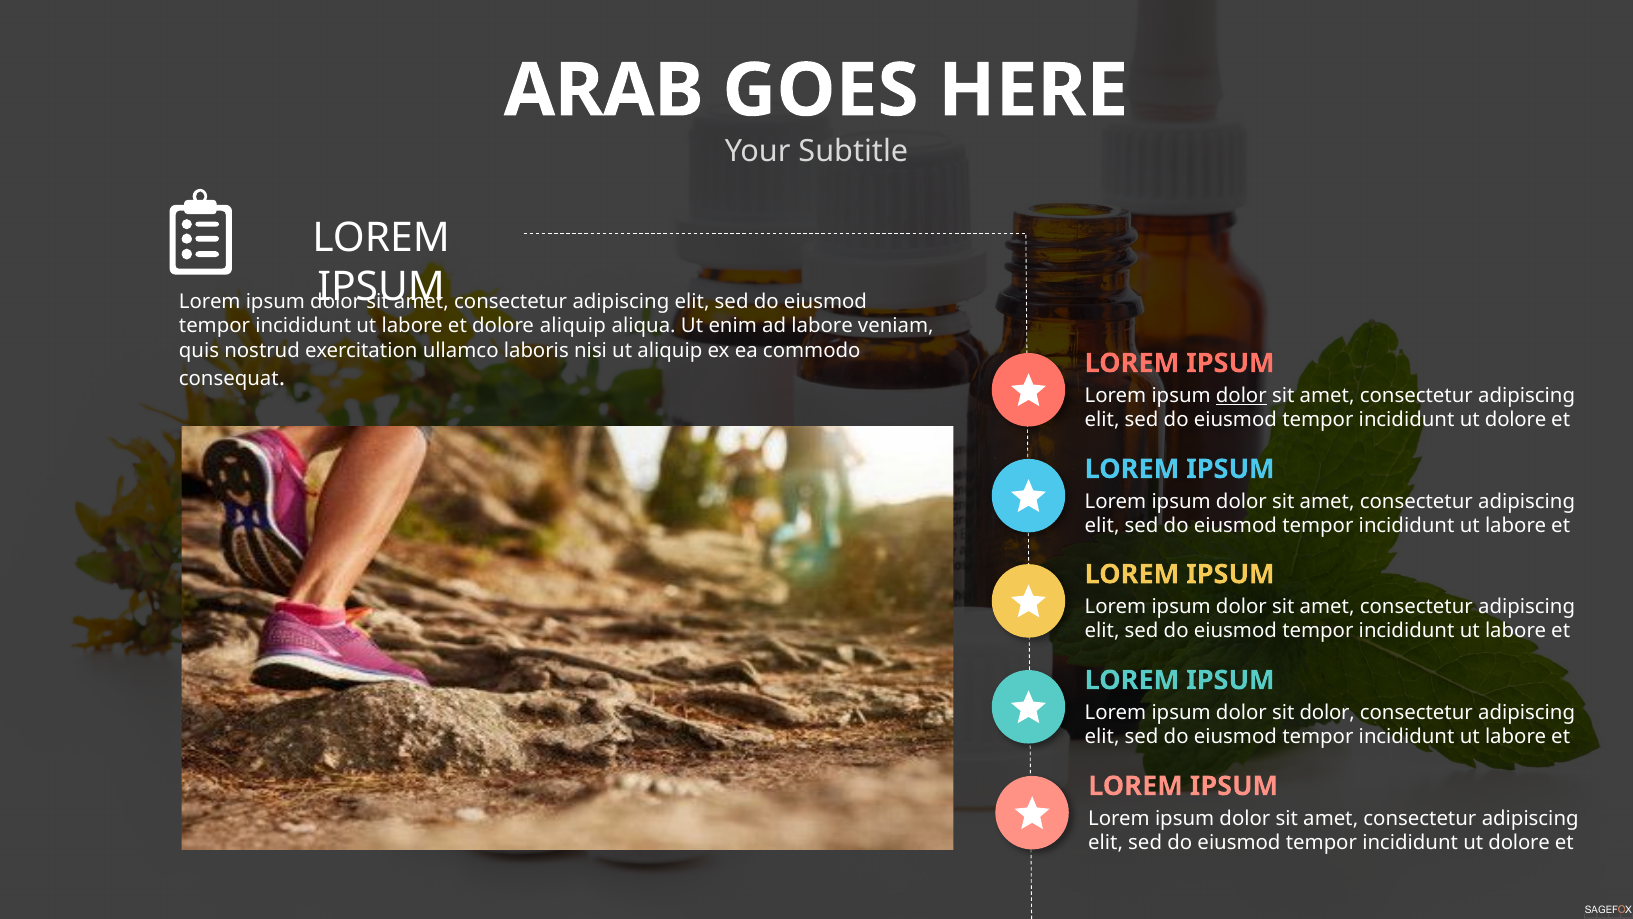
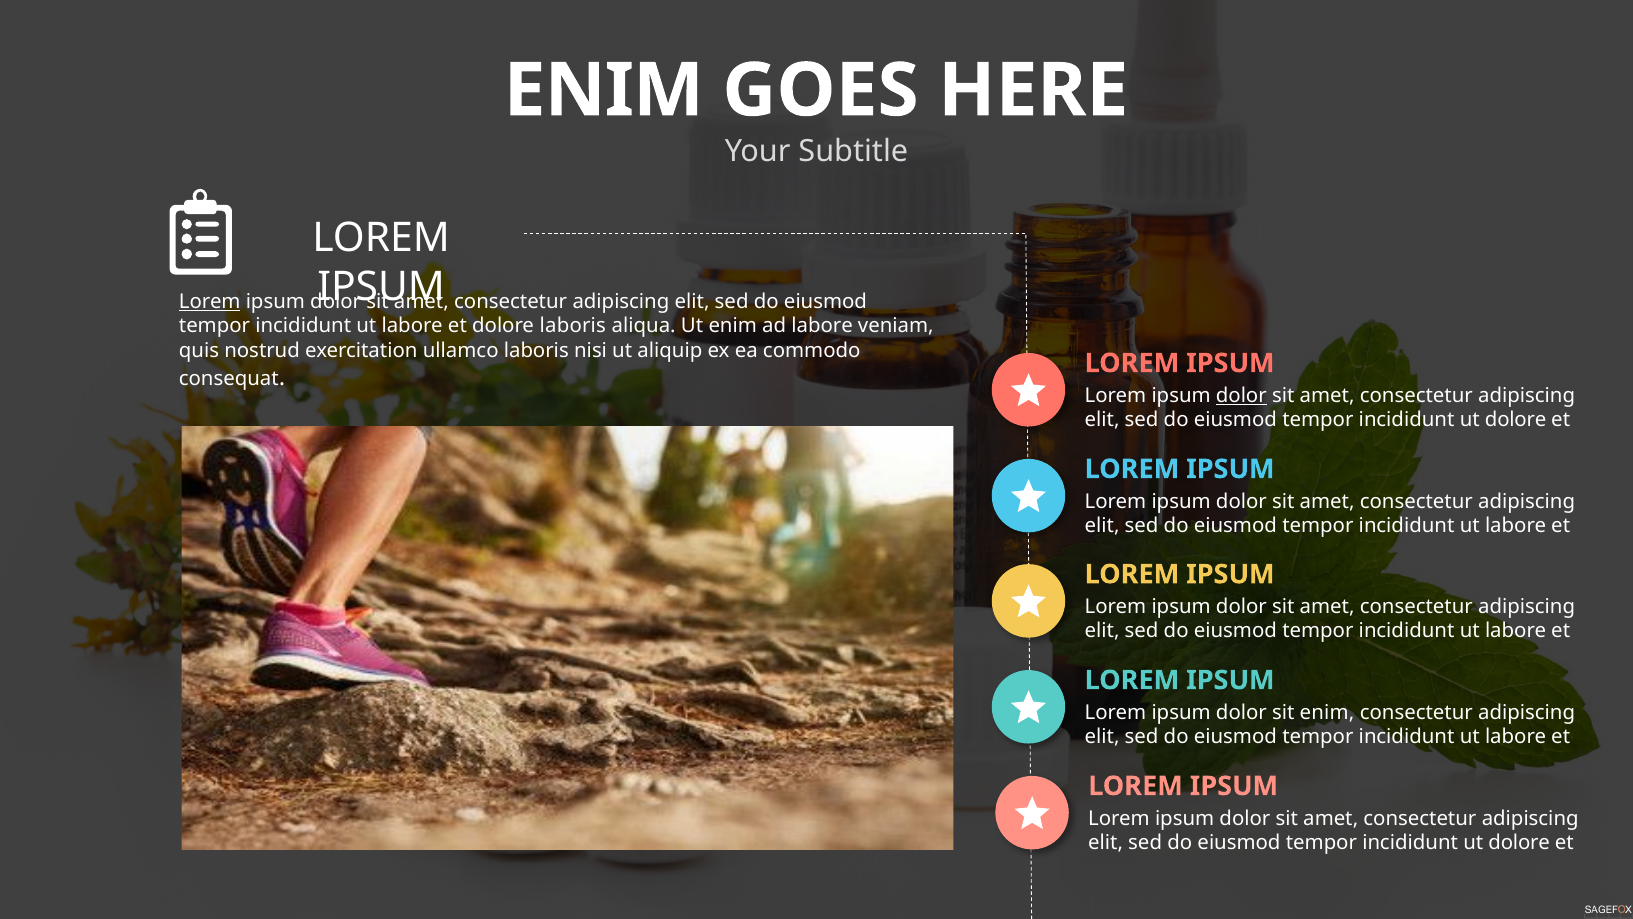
ARAB at (604, 91): ARAB -> ENIM
Lorem at (210, 301) underline: none -> present
dolore aliquip: aliquip -> laboris
sit dolor: dolor -> enim
